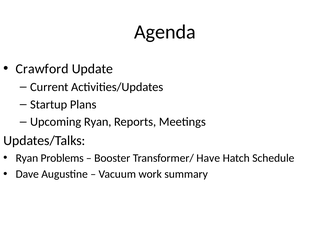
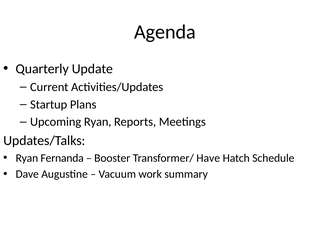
Crawford: Crawford -> Quarterly
Problems: Problems -> Fernanda
